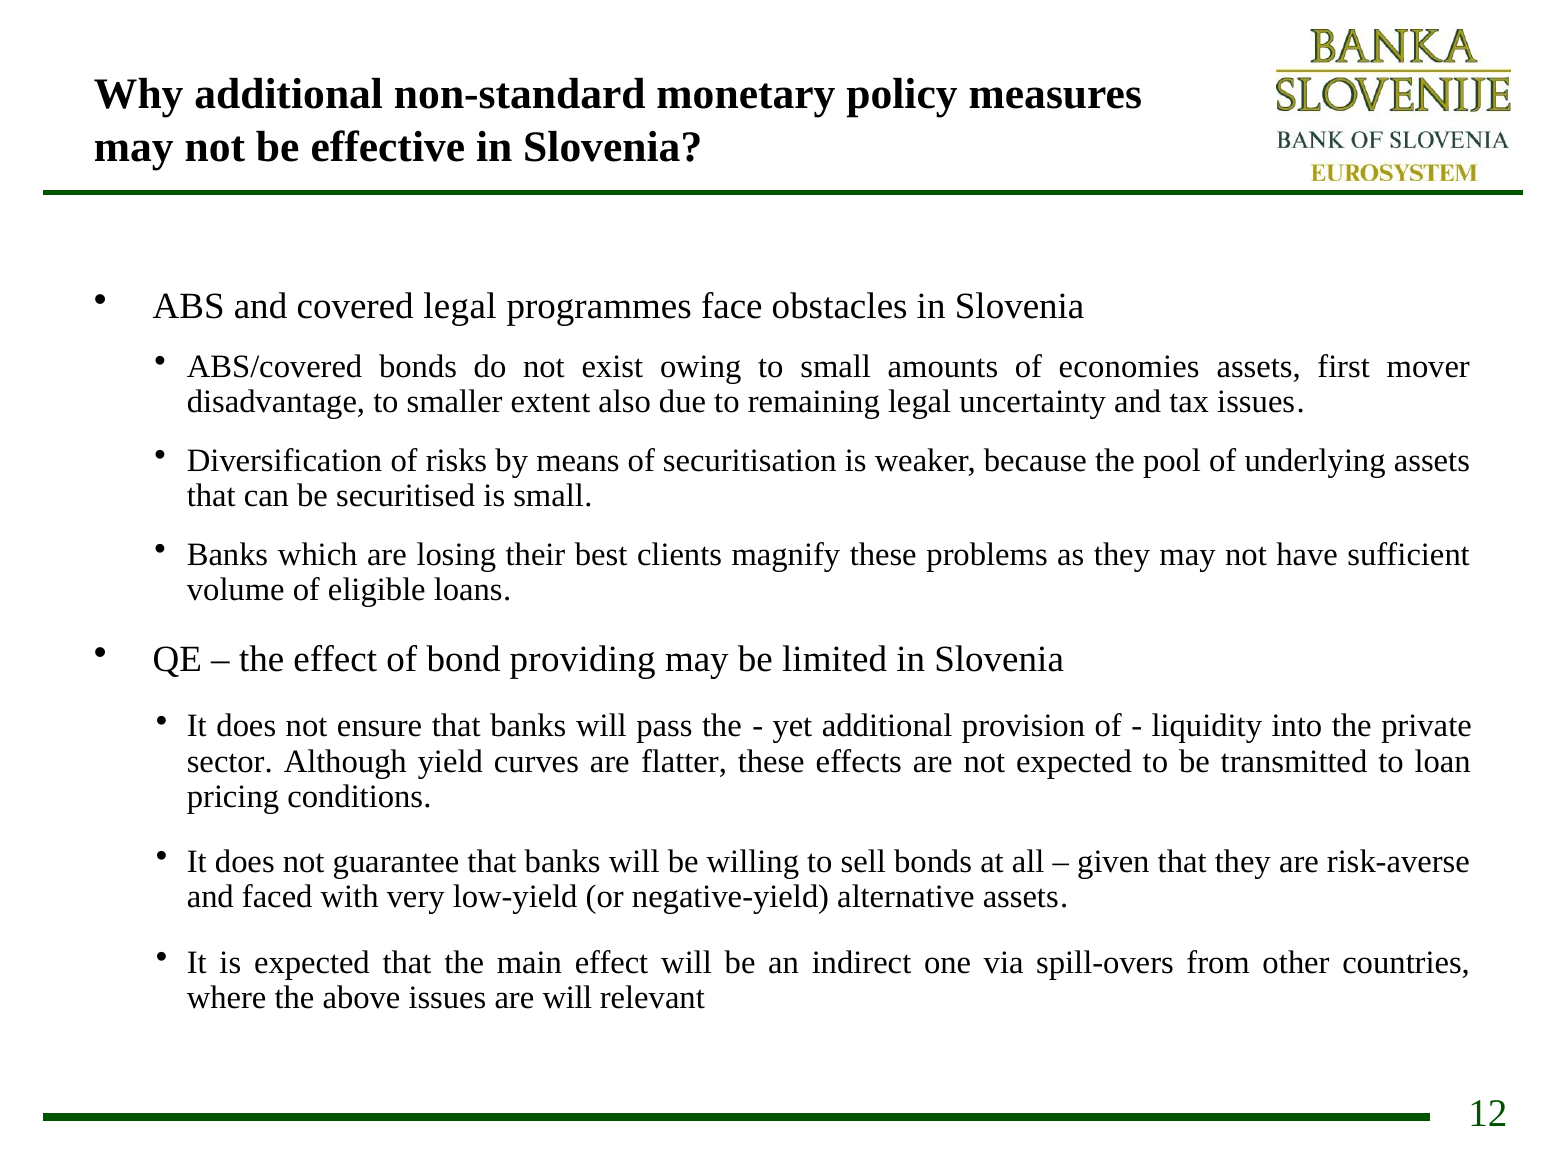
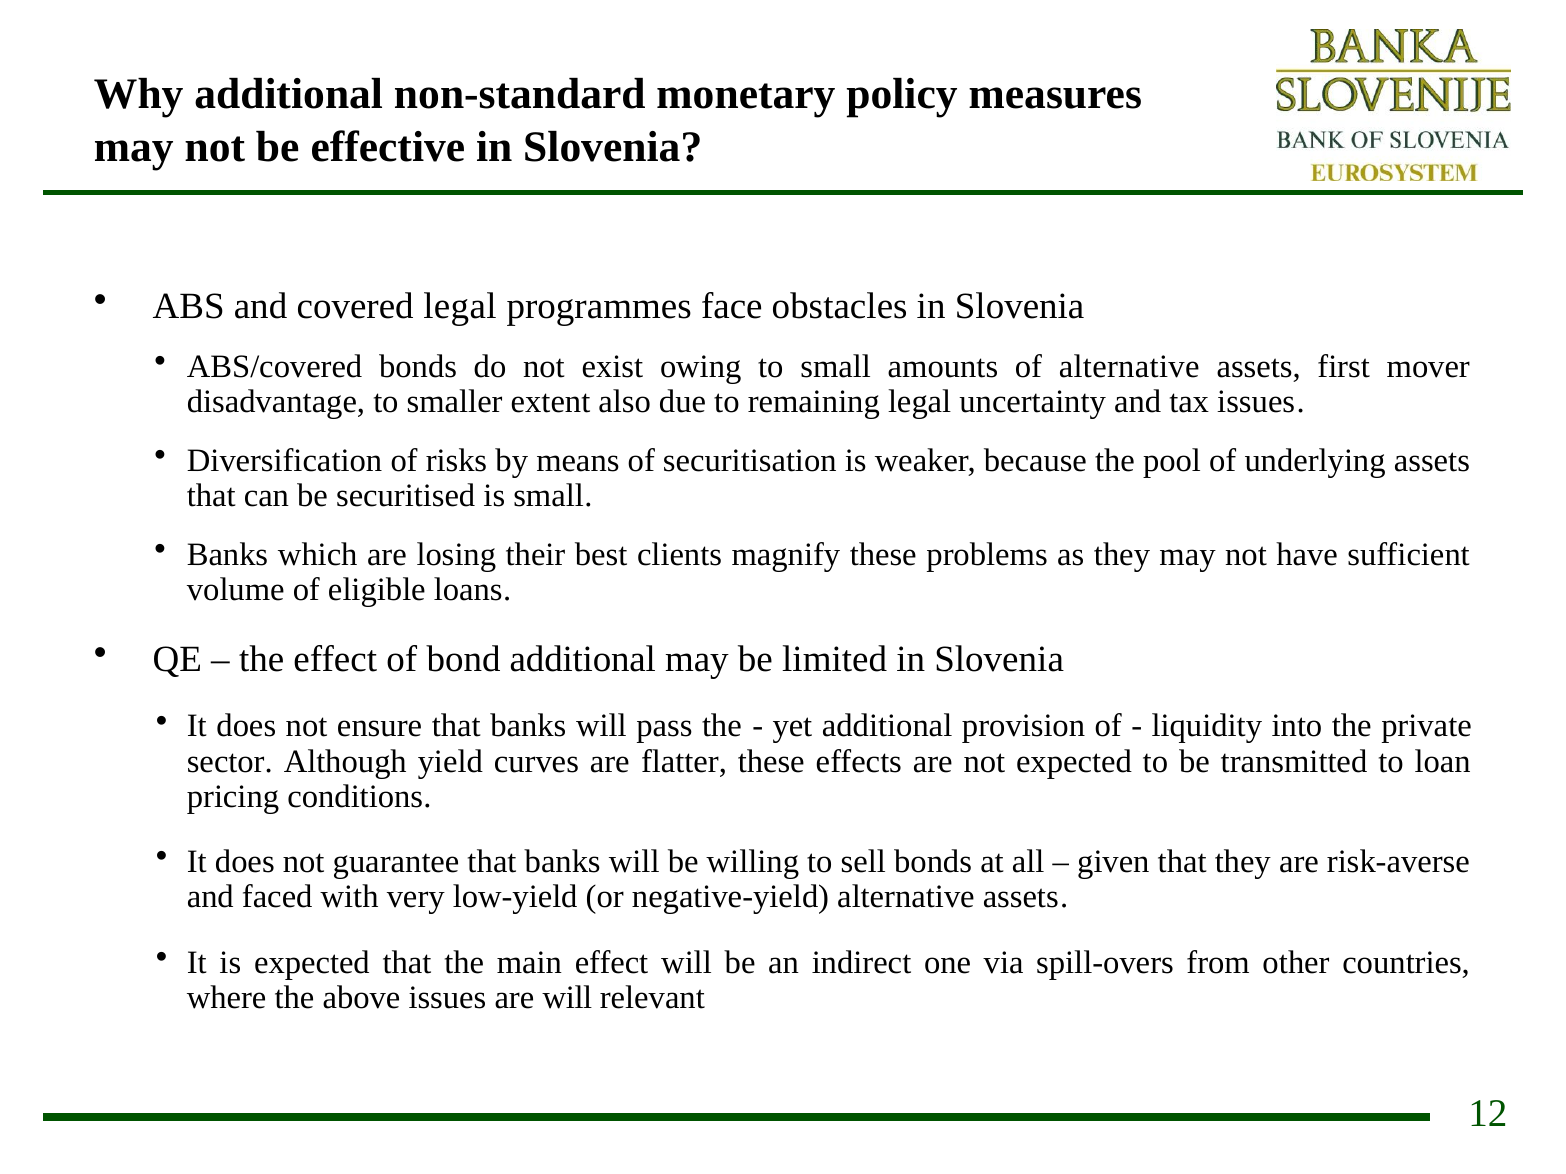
of economies: economies -> alternative
bond providing: providing -> additional
